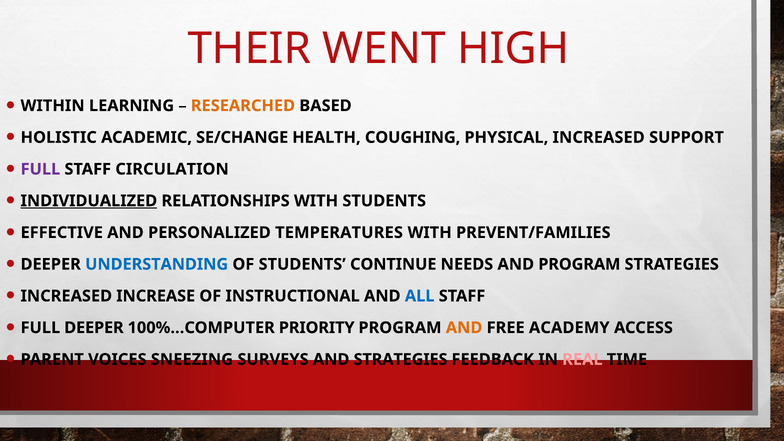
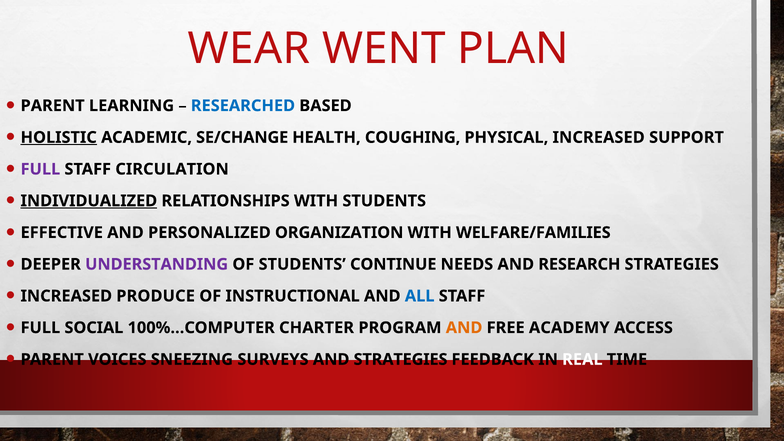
THEIR: THEIR -> WEAR
HIGH: HIGH -> PLAN
WITHIN at (53, 106): WITHIN -> PARENT
RESEARCHED colour: orange -> blue
HOLISTIC underline: none -> present
TEMPERATURES: TEMPERATURES -> ORGANIZATION
PREVENT/FAMILIES: PREVENT/FAMILIES -> WELFARE/FAMILIES
UNDERSTANDING colour: blue -> purple
AND PROGRAM: PROGRAM -> RESEARCH
INCREASE: INCREASE -> PRODUCE
FULL DEEPER: DEEPER -> SOCIAL
PRIORITY: PRIORITY -> CHARTER
REAL colour: pink -> white
